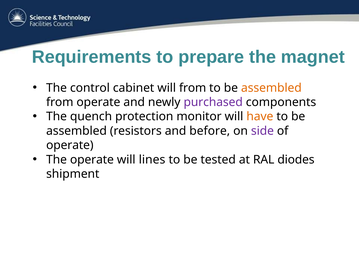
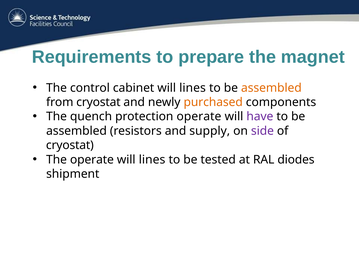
cabinet will from: from -> lines
from operate: operate -> cryostat
purchased colour: purple -> orange
protection monitor: monitor -> operate
have colour: orange -> purple
before: before -> supply
operate at (70, 145): operate -> cryostat
